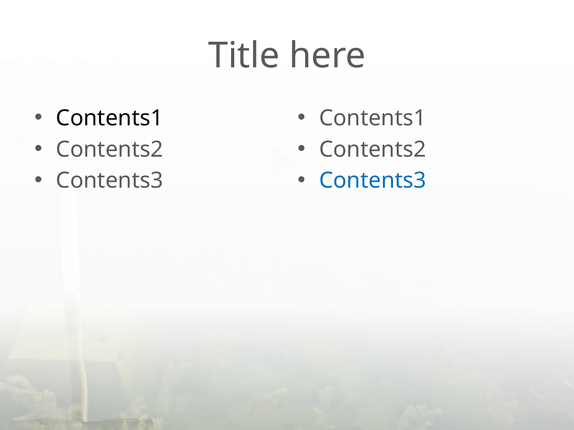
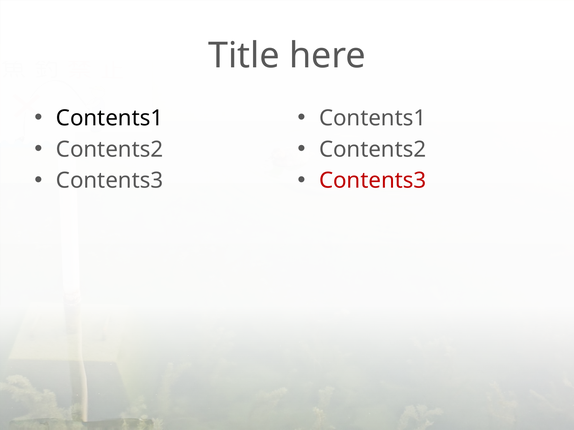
Contents3 at (373, 181) colour: blue -> red
